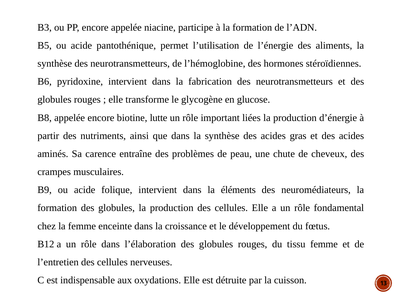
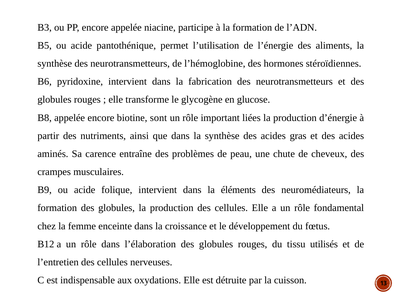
lutte: lutte -> sont
tissu femme: femme -> utilisés
